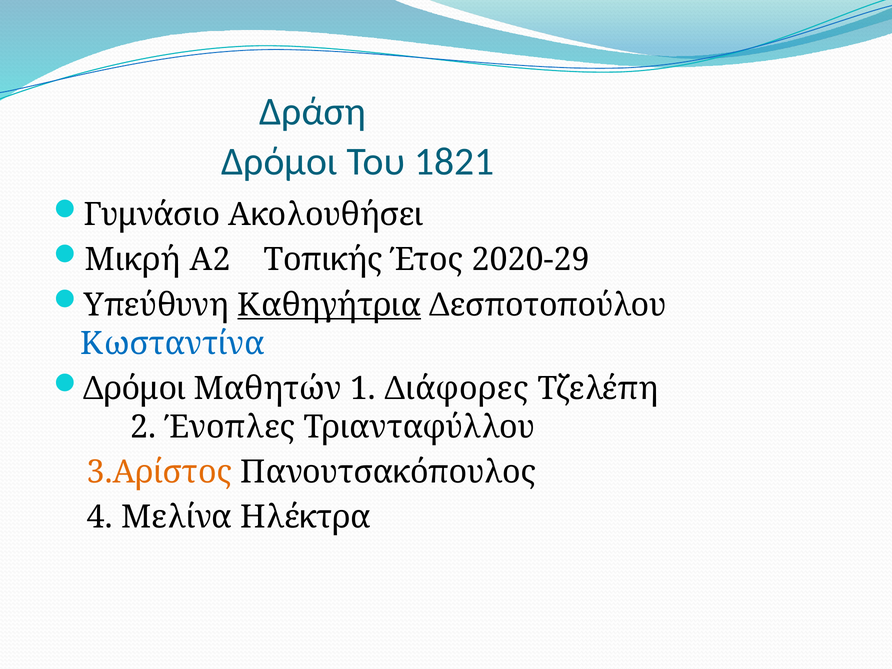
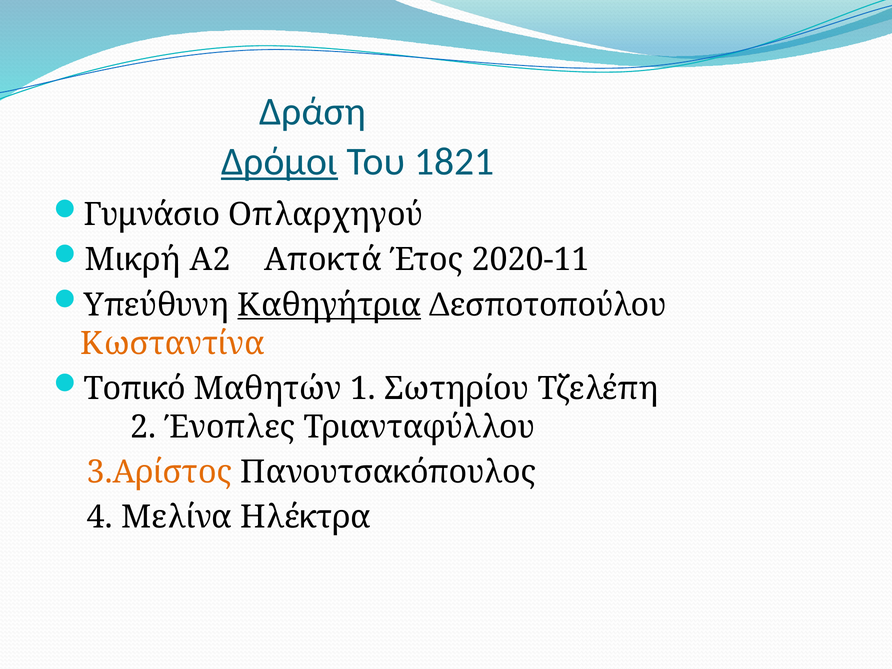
Δρόμοι at (279, 162) underline: none -> present
Ακολουθήσει: Ακολουθήσει -> Οπλαρχηγού
Τοπικής: Τοπικής -> Αποκτά
2020-29: 2020-29 -> 2020-11
Κωσταντίνα colour: blue -> orange
Δρόμοι at (135, 389): Δρόμοι -> Τοπικό
Διάφορες: Διάφορες -> Σωτηρίου
